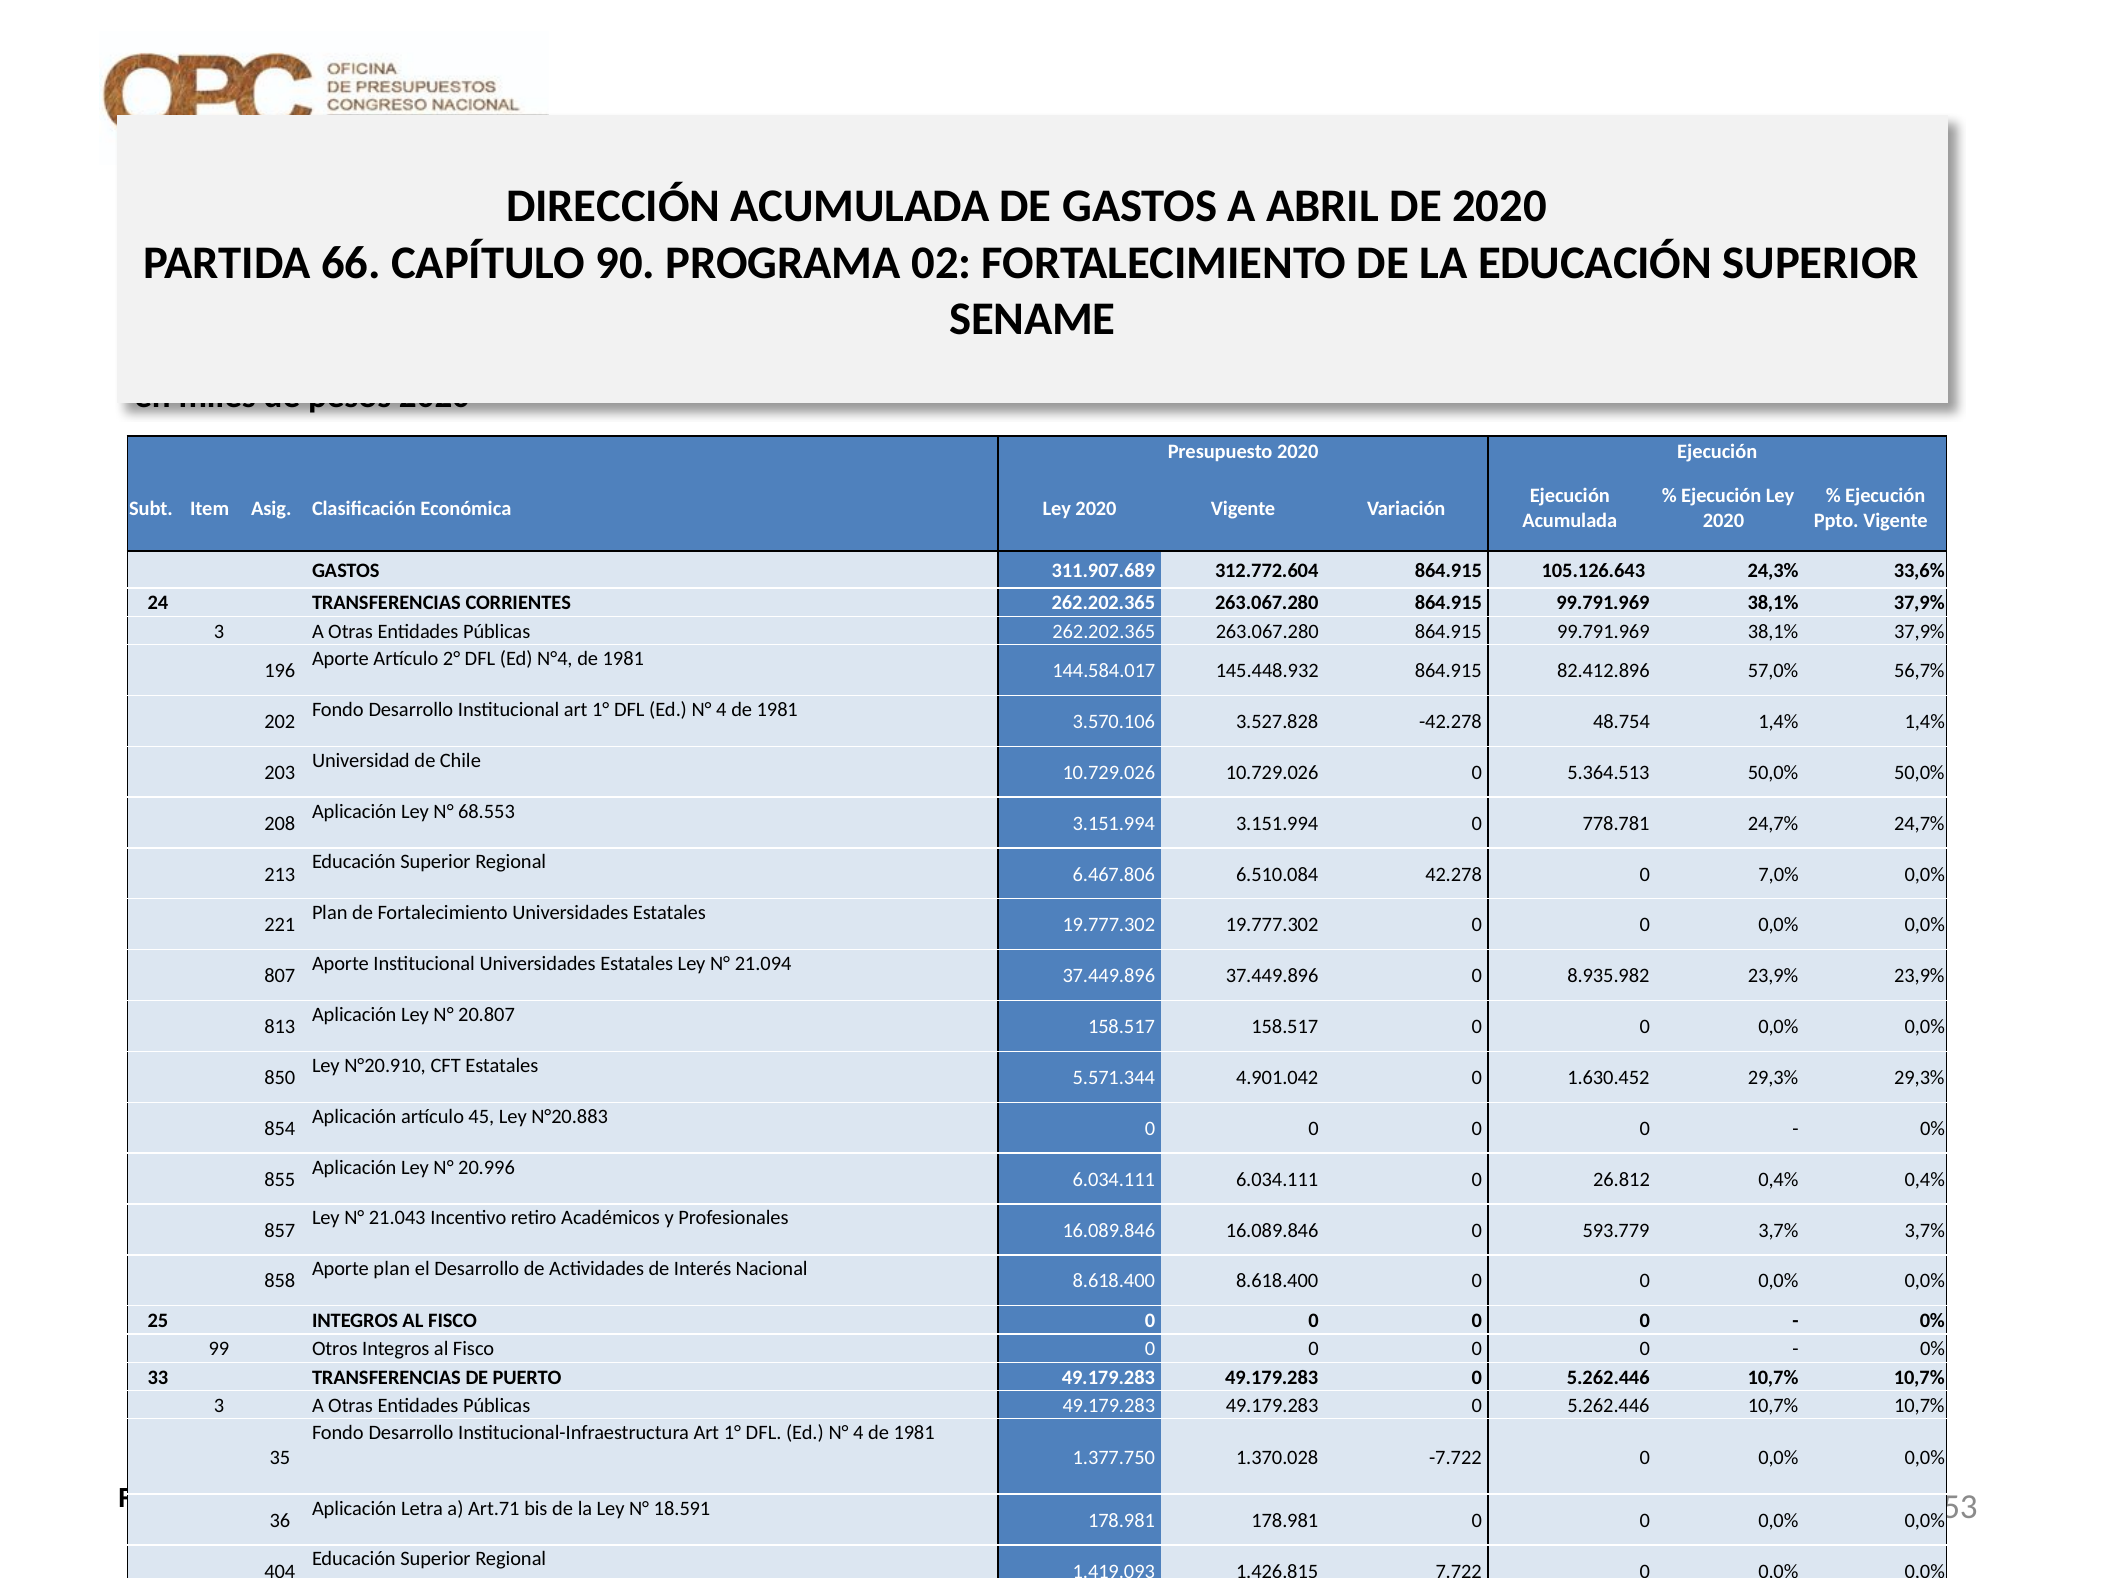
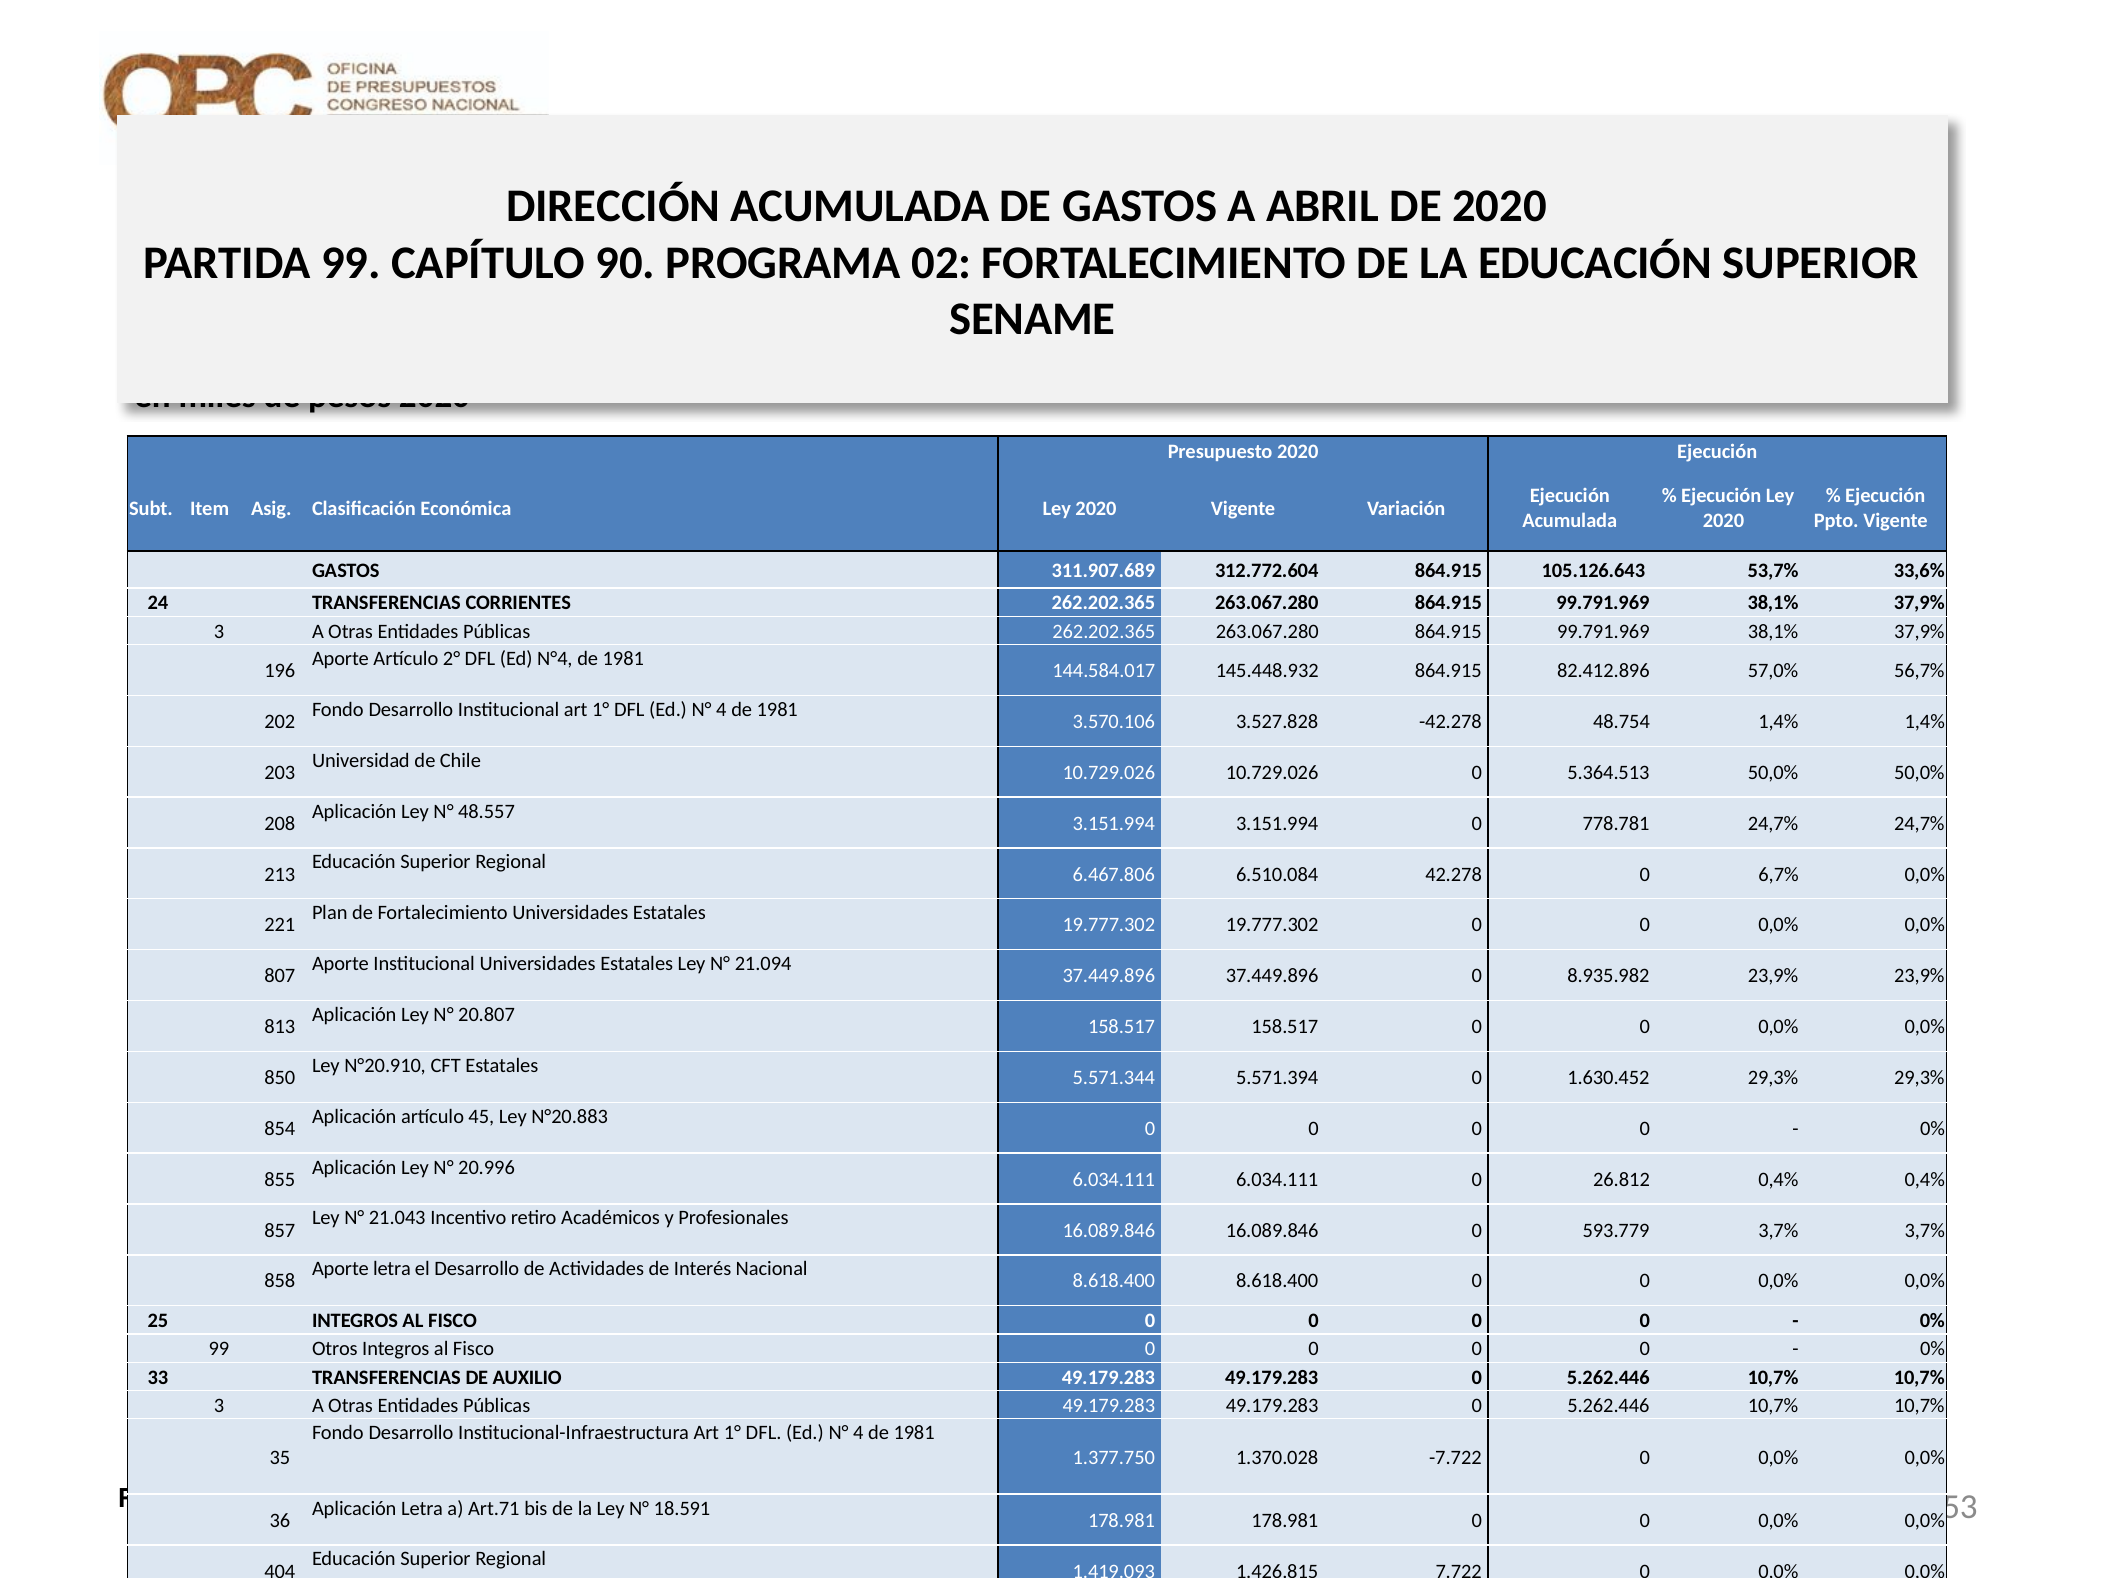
PARTIDA 66: 66 -> 99
24,3%: 24,3% -> 53,7%
68.553: 68.553 -> 48.557
7,0%: 7,0% -> 6,7%
4.901.042: 4.901.042 -> 5.571.394
Aporte plan: plan -> letra
PUERTO: PUERTO -> AUXILIO
